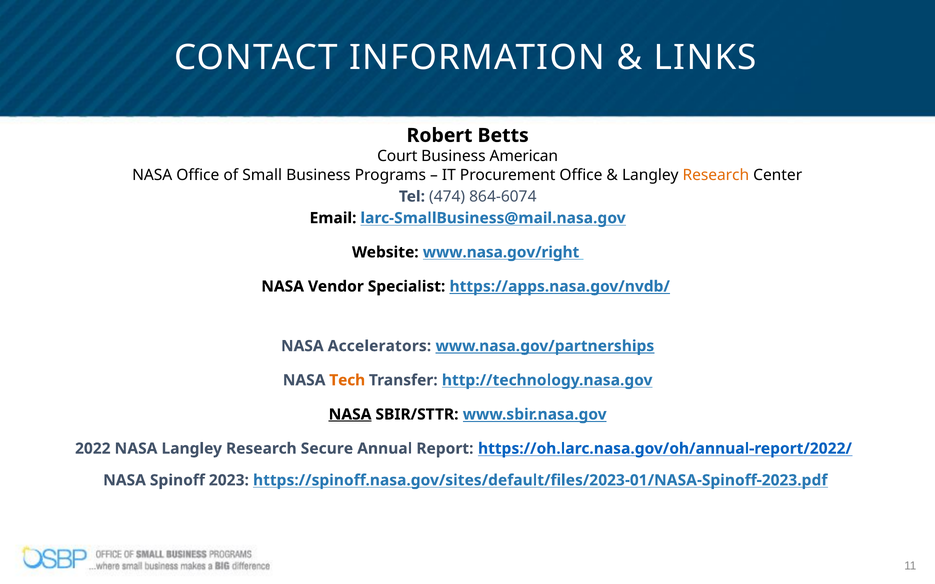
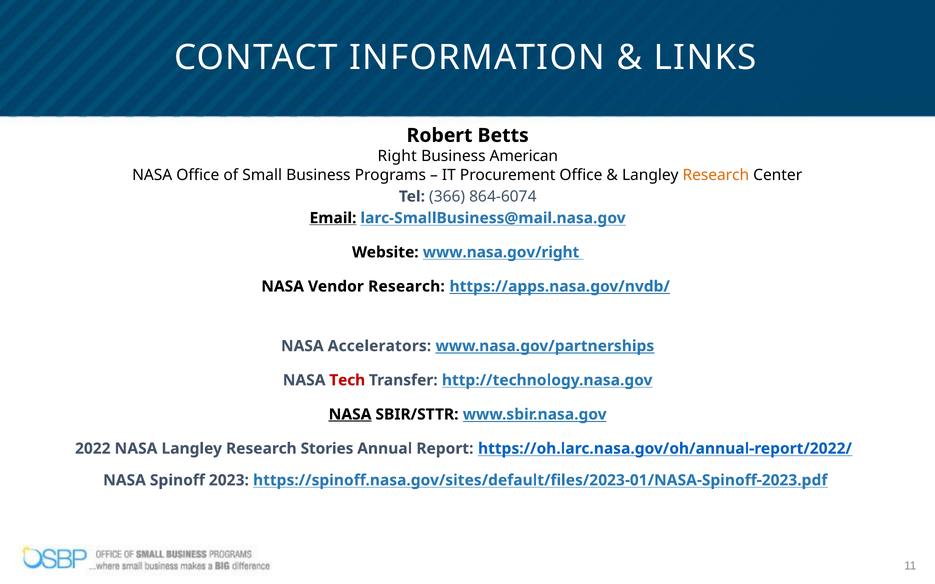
Court: Court -> Right
474: 474 -> 366
Email underline: none -> present
Vendor Specialist: Specialist -> Research
Tech colour: orange -> red
Secure: Secure -> Stories
